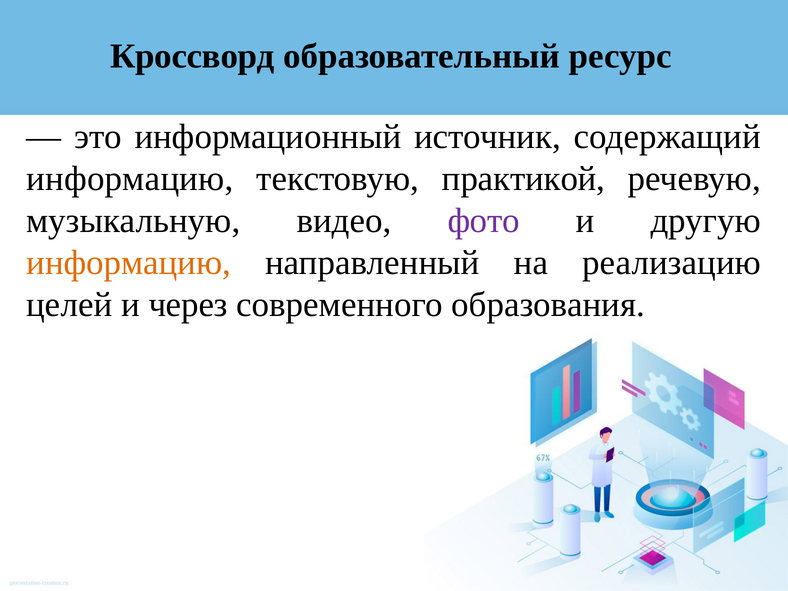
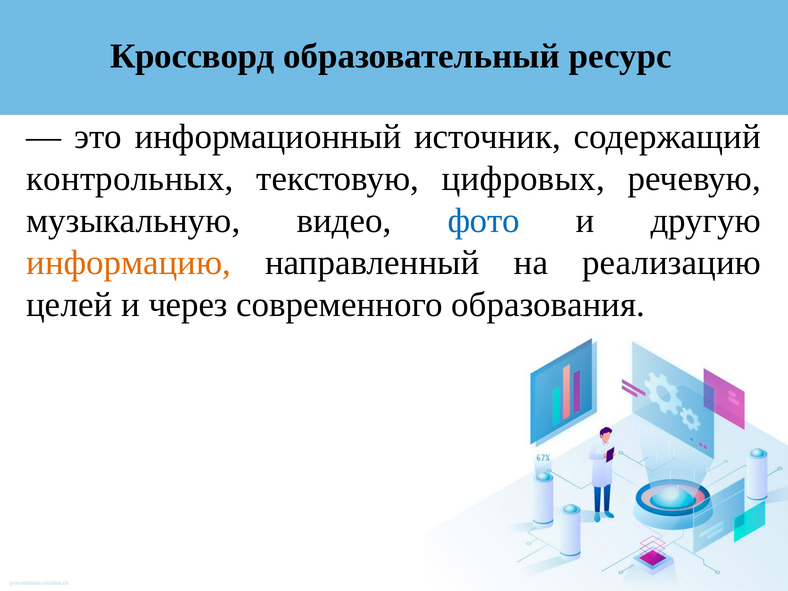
информацию at (130, 179): информацию -> контрольных
практикой: практикой -> цифровых
фото colour: purple -> blue
